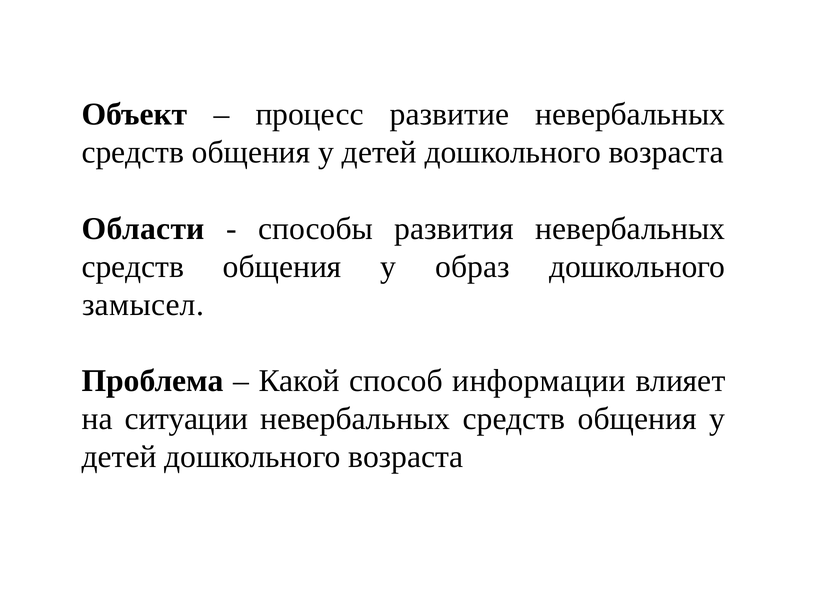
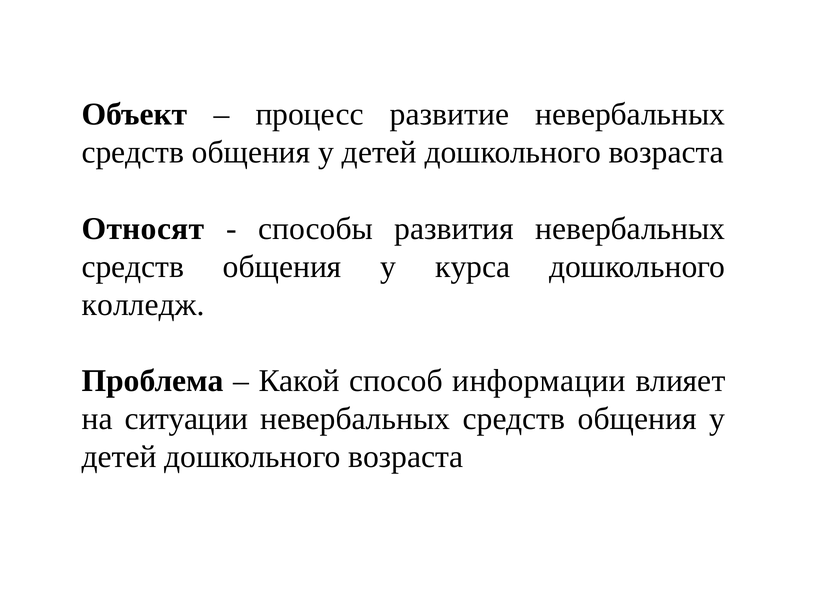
Области: Области -> Относят
образ: образ -> курса
замысел: замысел -> колледж
